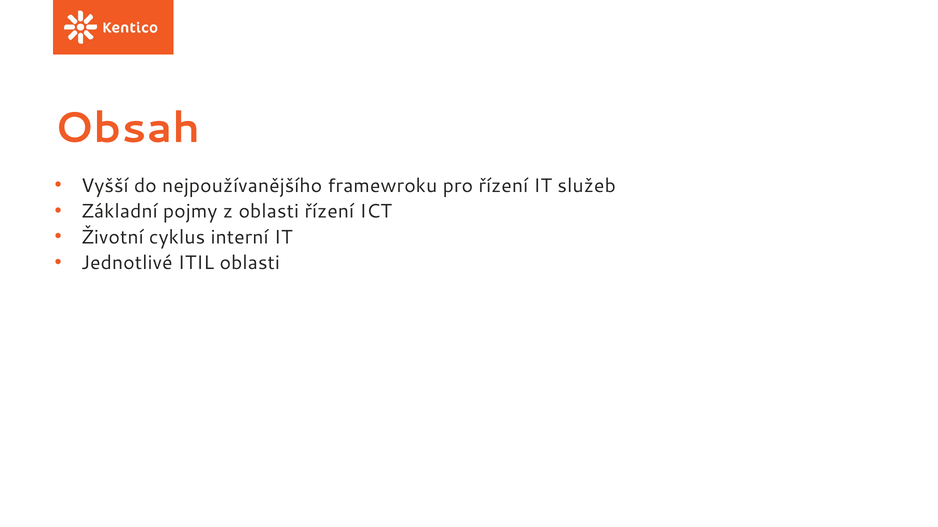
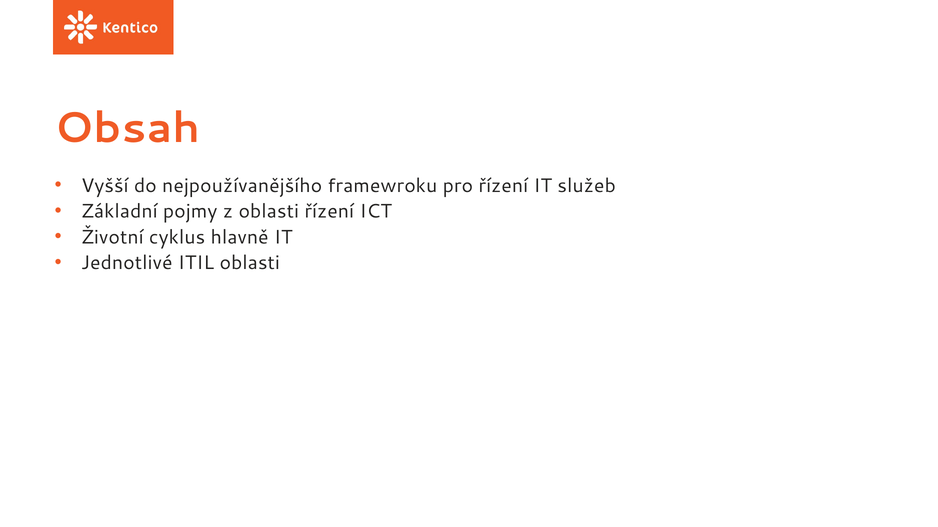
interní: interní -> hlavně
